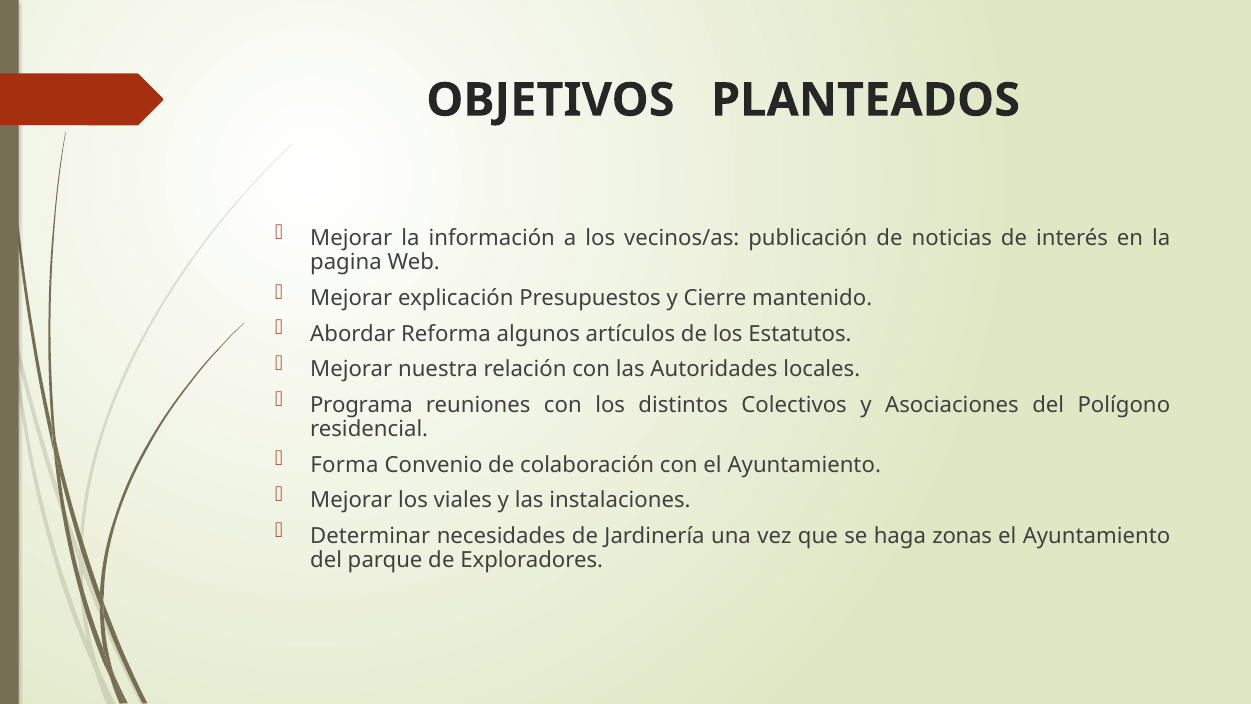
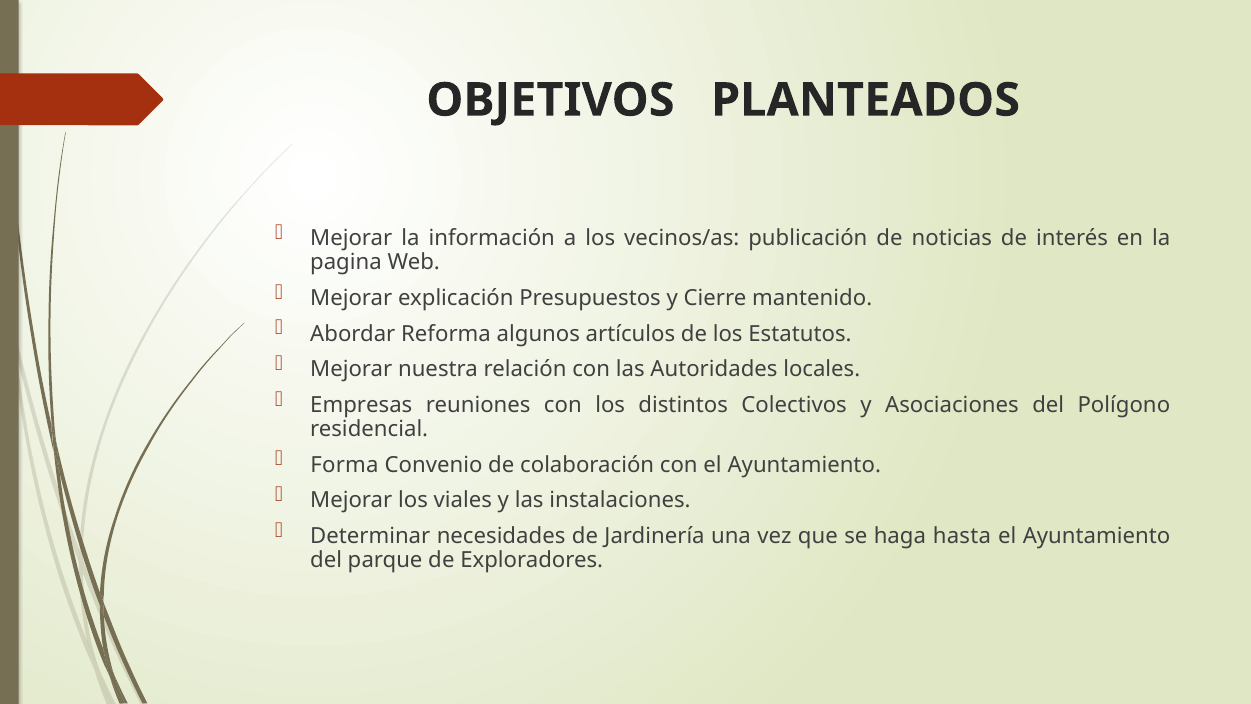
Programa: Programa -> Empresas
zonas: zonas -> hasta
